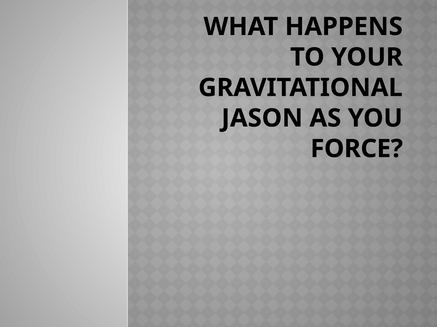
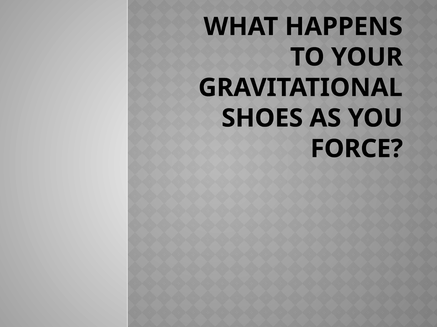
JASON: JASON -> SHOES
